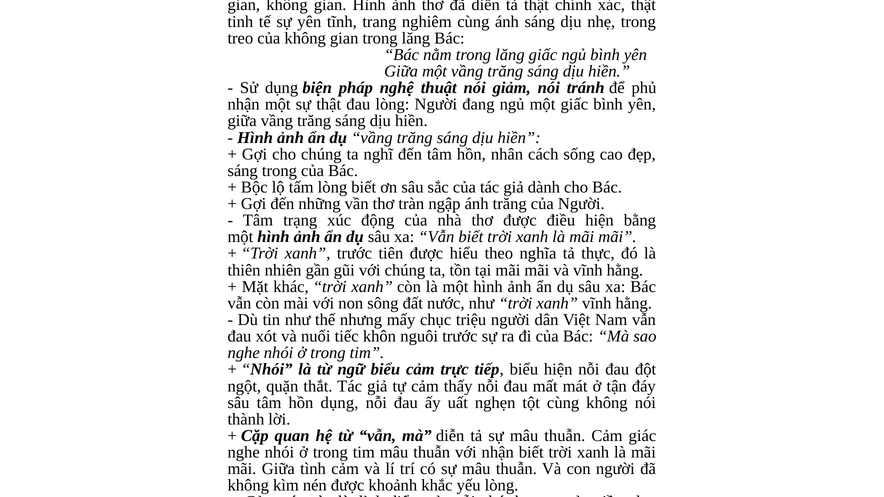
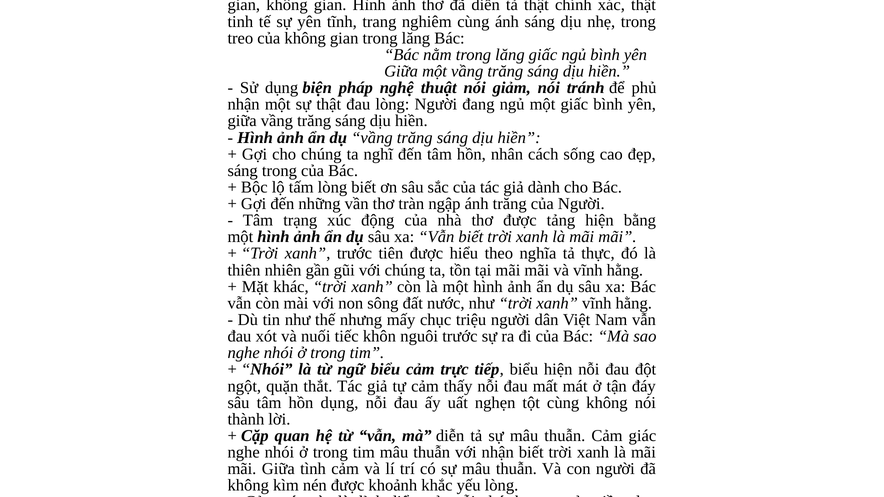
điều: điều -> tảng
